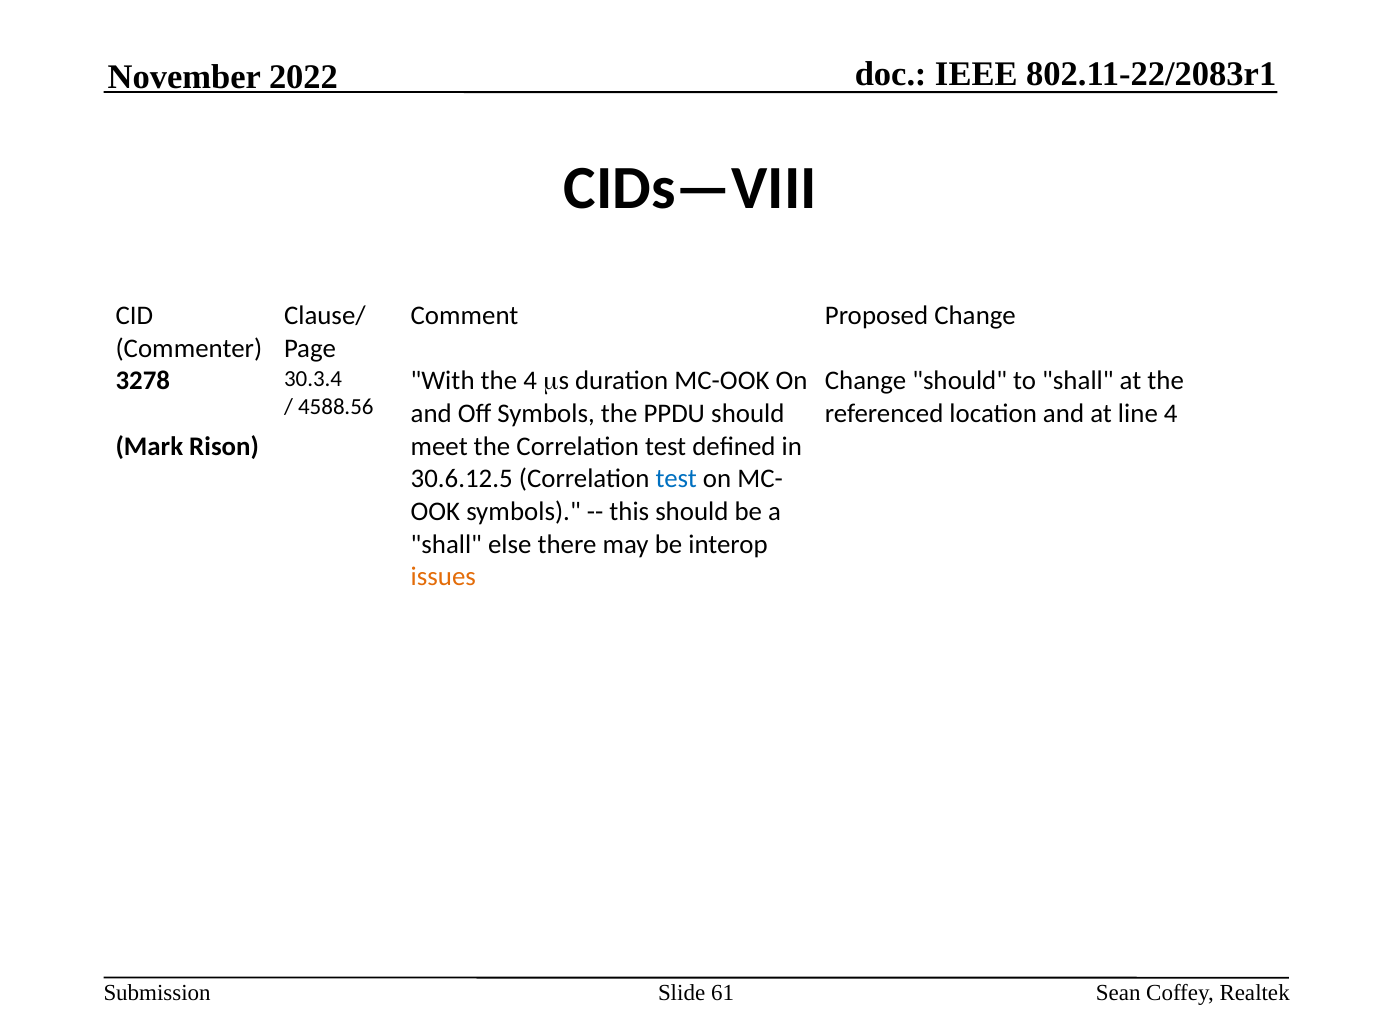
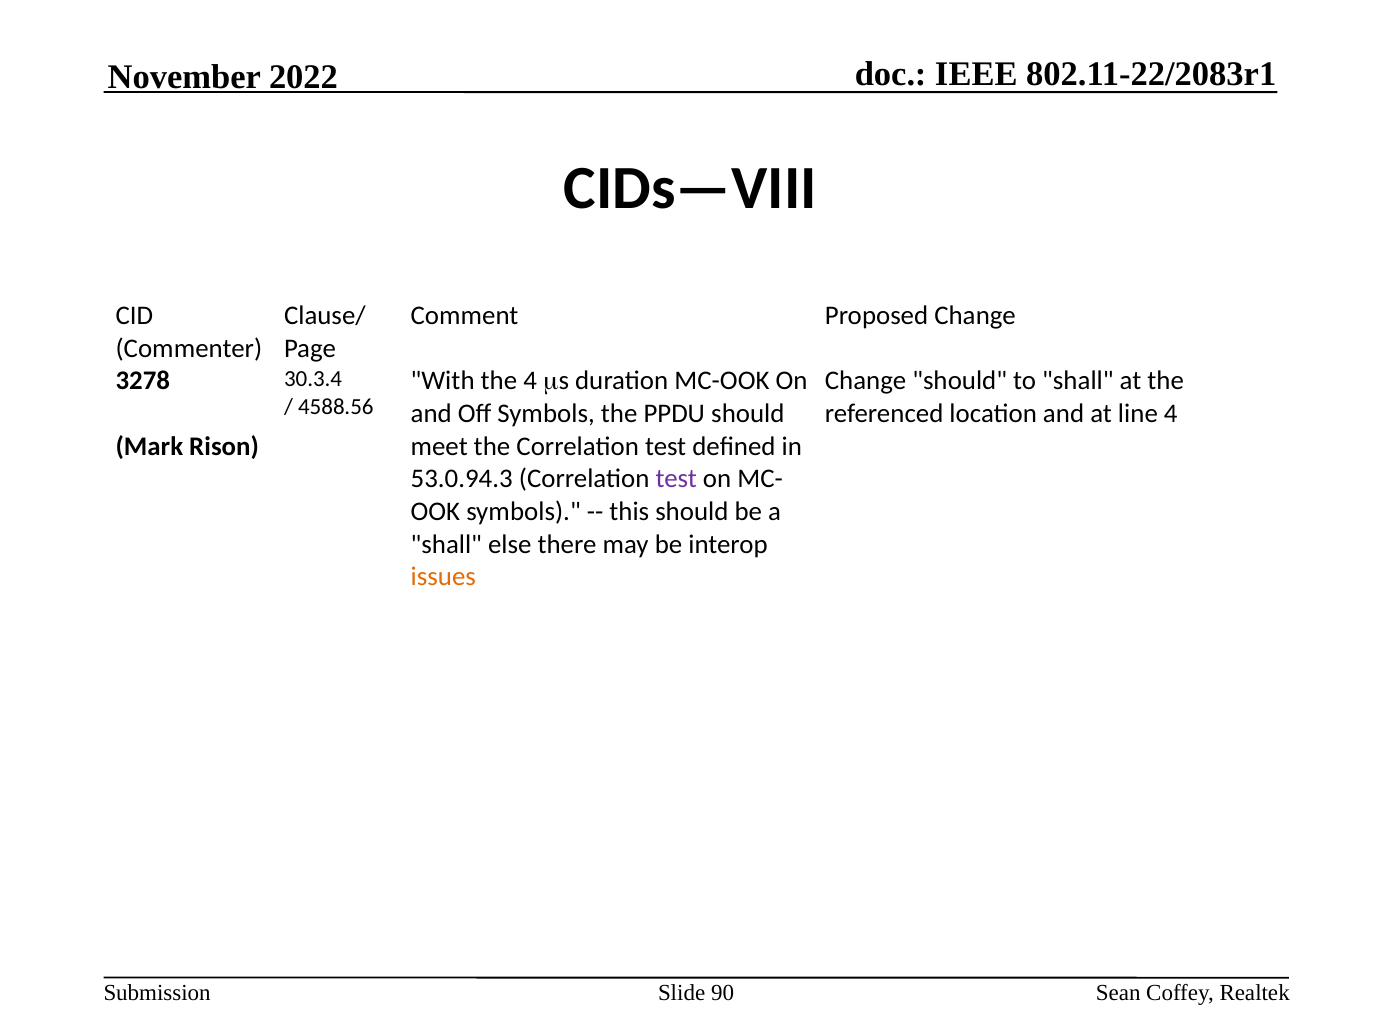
30.6.12.5: 30.6.12.5 -> 53.0.94.3
test at (676, 479) colour: blue -> purple
61: 61 -> 90
